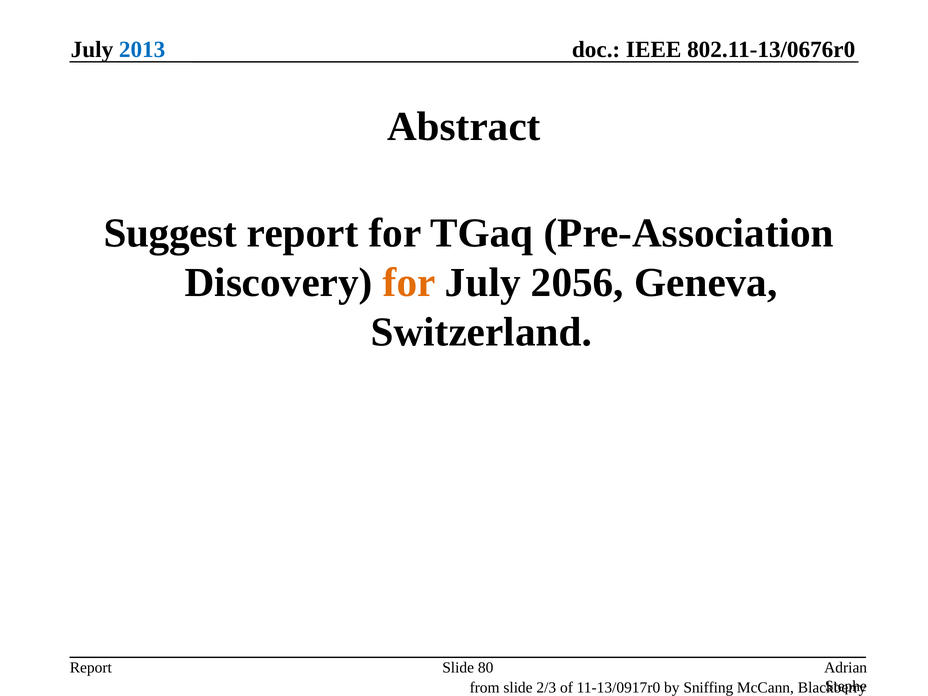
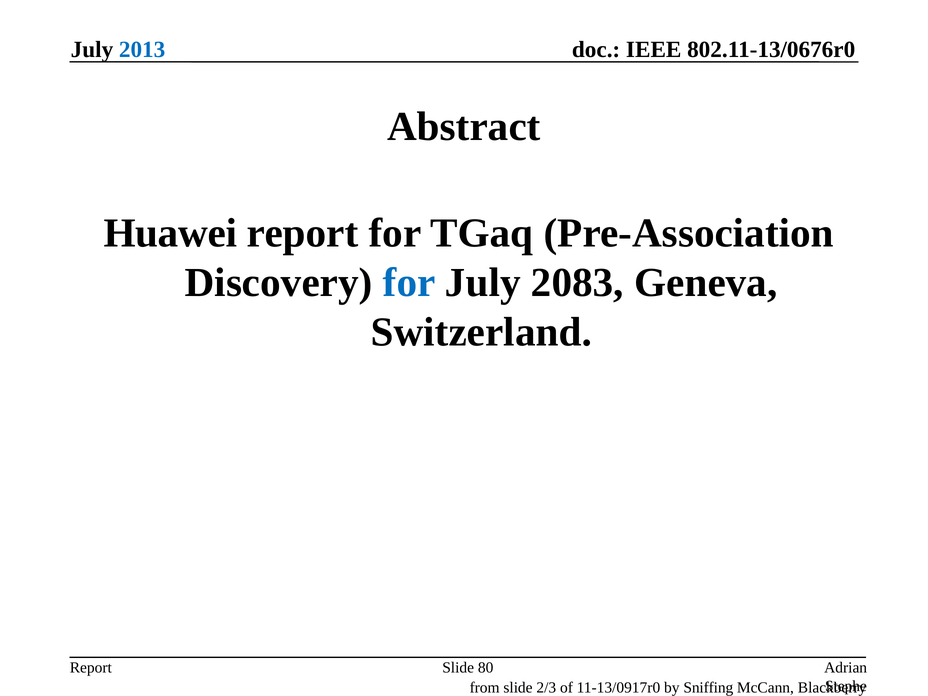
Suggest: Suggest -> Huawei
for at (409, 283) colour: orange -> blue
2056: 2056 -> 2083
